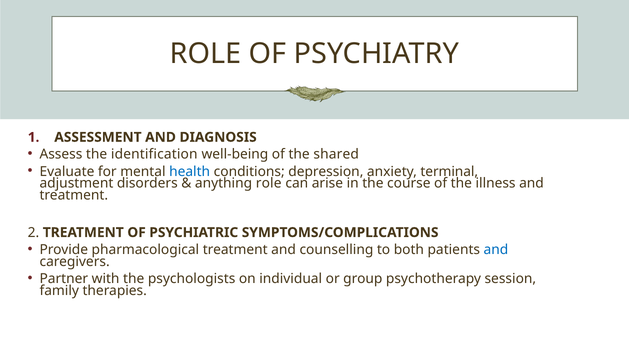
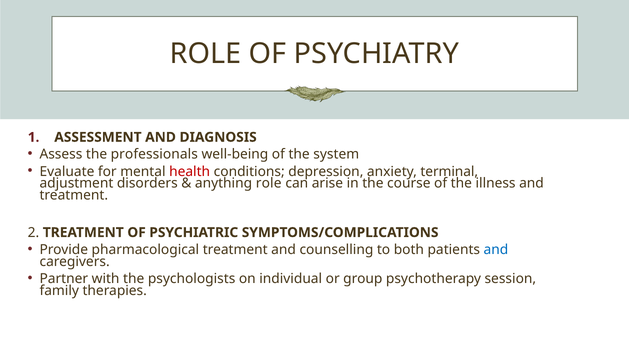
identification: identification -> professionals
shared: shared -> system
health colour: blue -> red
